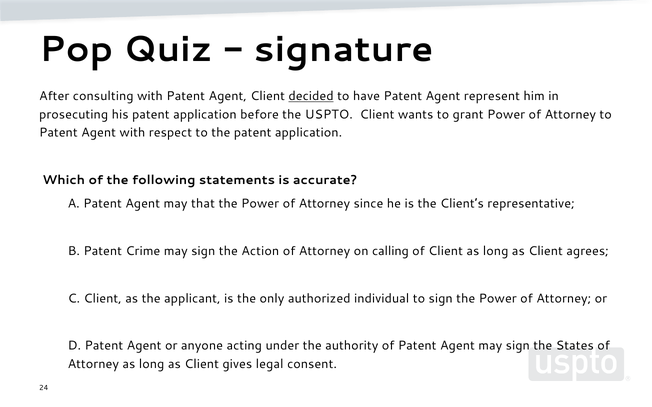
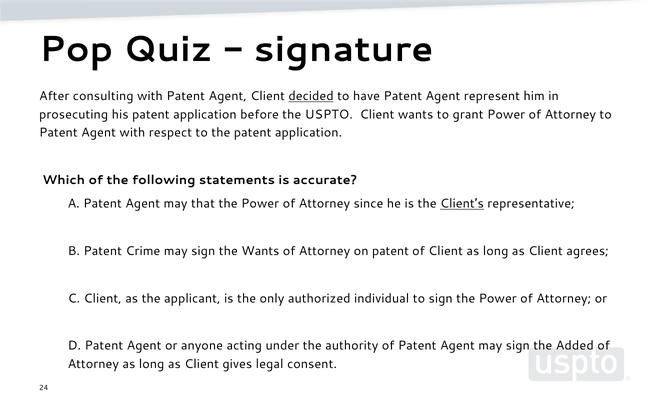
Client’s underline: none -> present
the Action: Action -> Wants
on calling: calling -> patent
States: States -> Added
